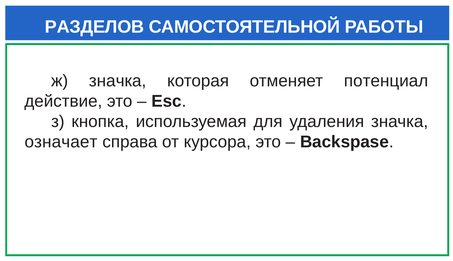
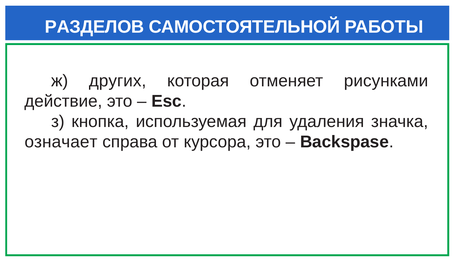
ж значка: значка -> других
потенциал: потенциал -> рисунками
